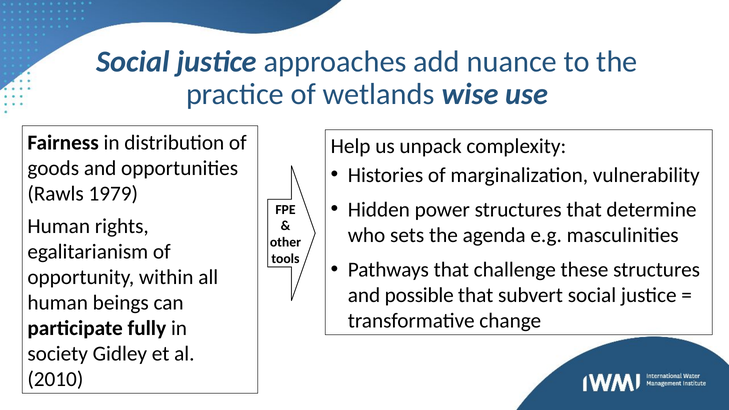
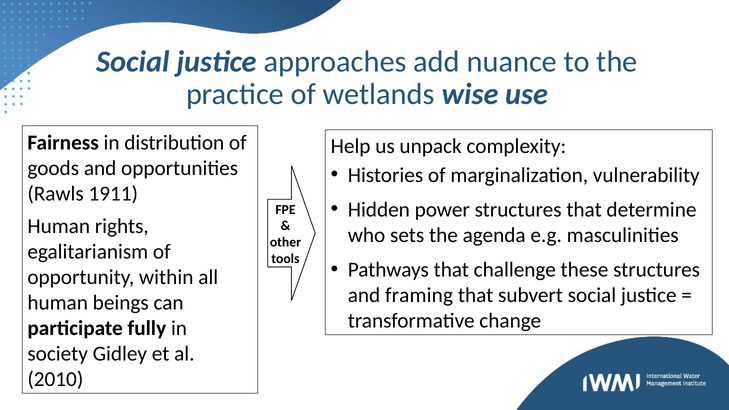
1979: 1979 -> 1911
possible: possible -> framing
